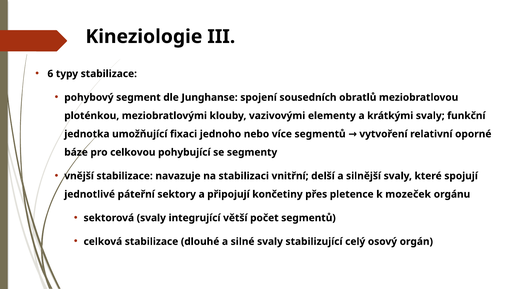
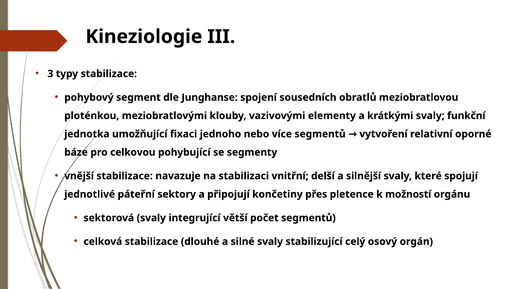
6: 6 -> 3
mozeček: mozeček -> možností
